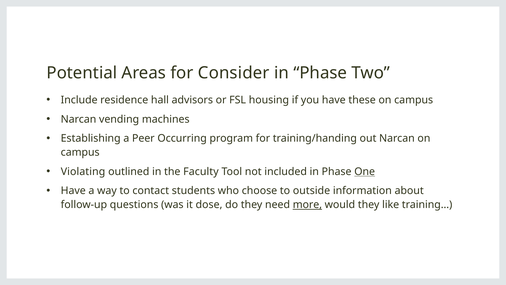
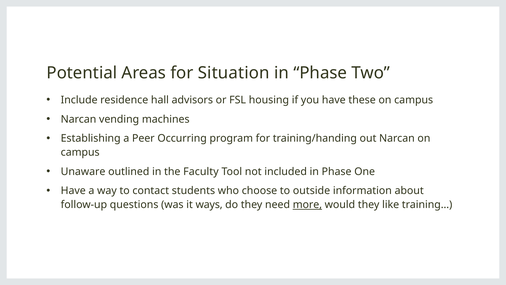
Consider: Consider -> Situation
Violating: Violating -> Unaware
One underline: present -> none
dose: dose -> ways
